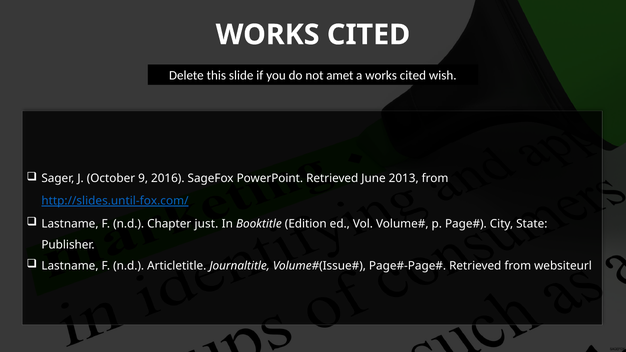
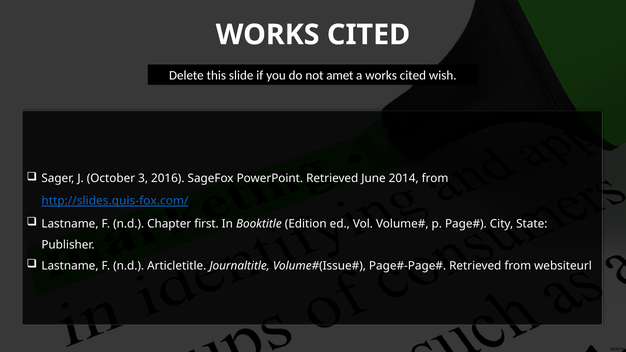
9: 9 -> 3
2013: 2013 -> 2014
http://slides.until-fox.com/: http://slides.until-fox.com/ -> http://slides.quis-fox.com/
just: just -> first
